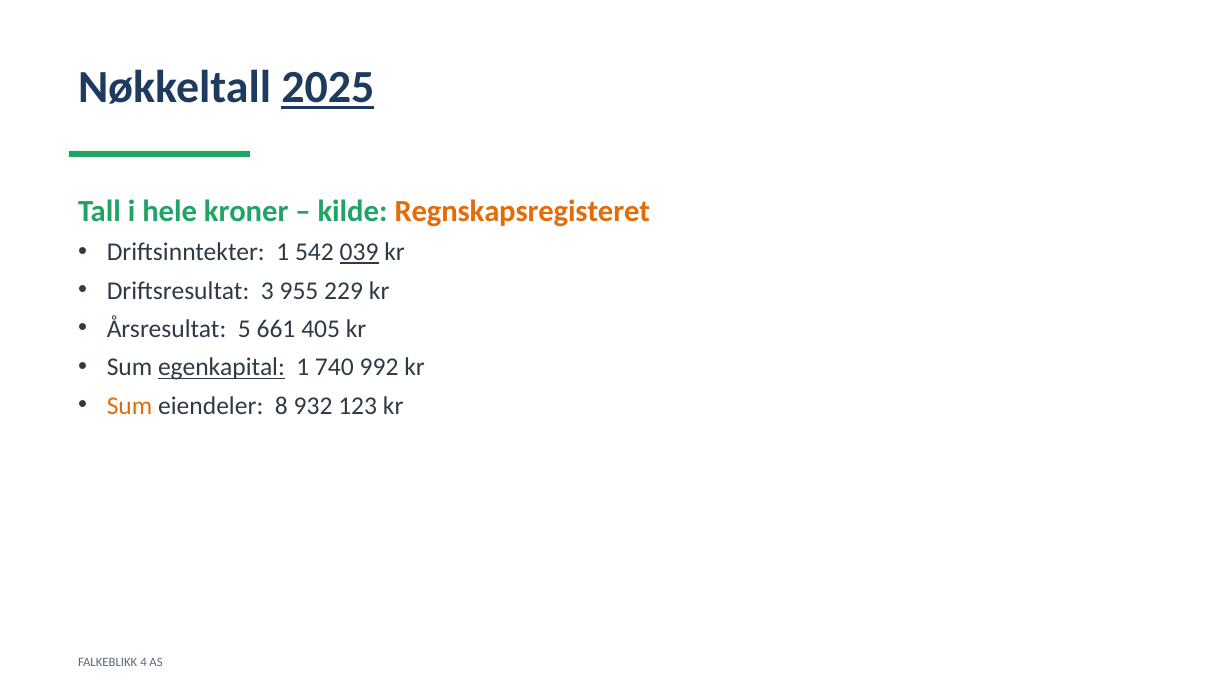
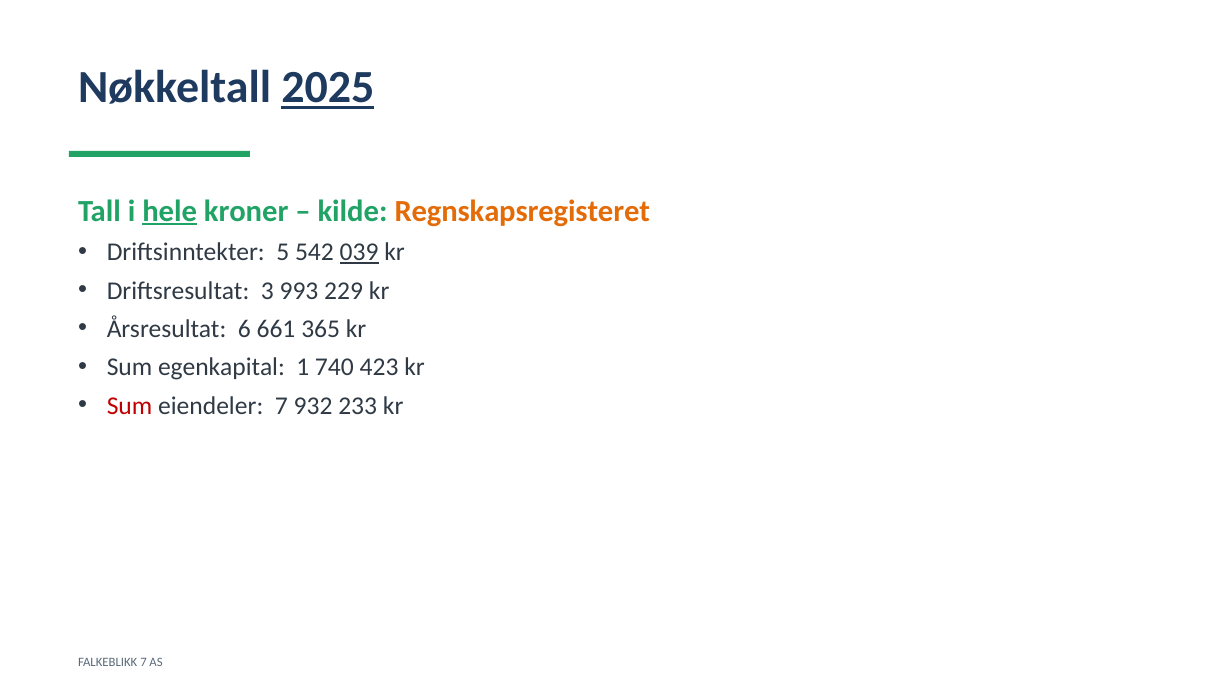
hele underline: none -> present
Driftsinntekter 1: 1 -> 5
955: 955 -> 993
5: 5 -> 6
405: 405 -> 365
egenkapital underline: present -> none
992: 992 -> 423
Sum at (130, 405) colour: orange -> red
eiendeler 8: 8 -> 7
123: 123 -> 233
FALKEBLIKK 4: 4 -> 7
